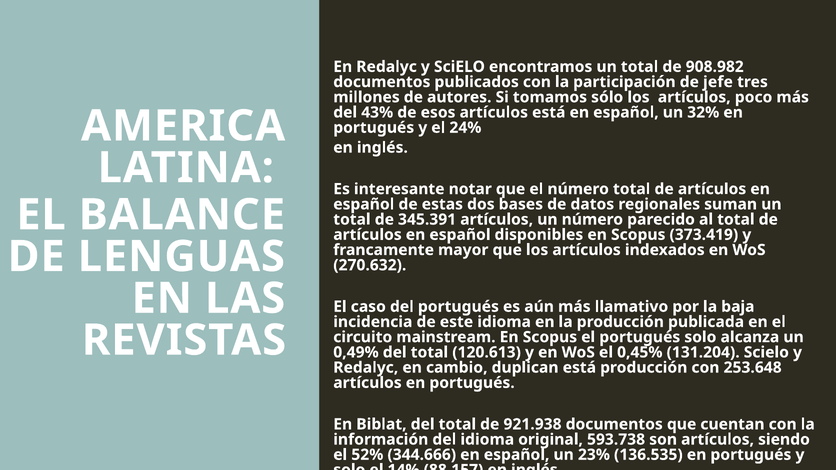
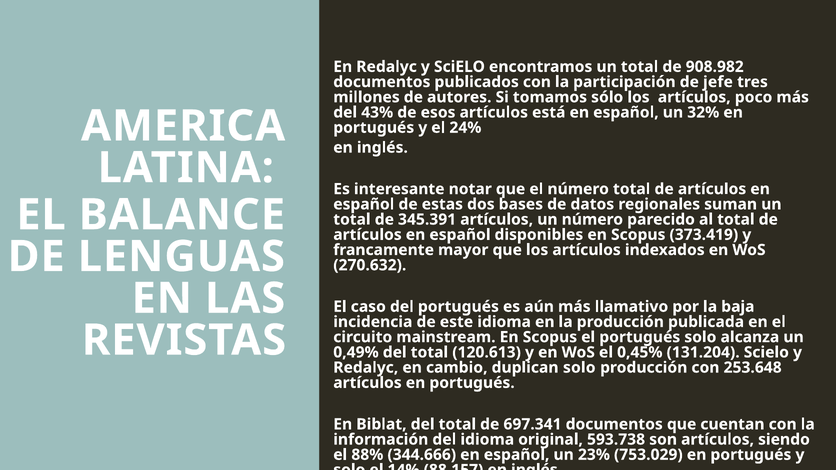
duplican está: está -> solo
921.938: 921.938 -> 697.341
52%: 52% -> 88%
136.535: 136.535 -> 753.029
